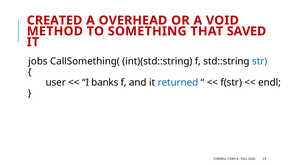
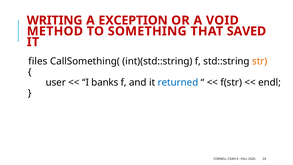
CREATED: CREATED -> WRITING
OVERHEAD: OVERHEAD -> EXCEPTION
jobs: jobs -> files
str colour: blue -> orange
